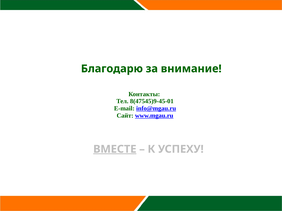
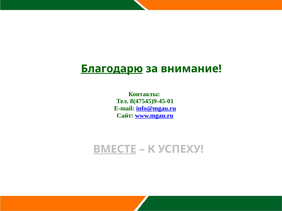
Благодарю underline: none -> present
